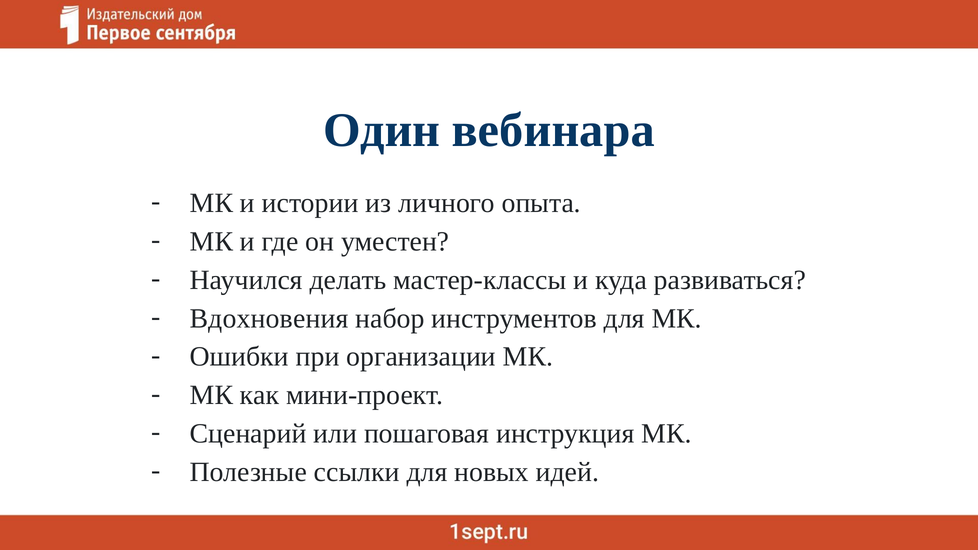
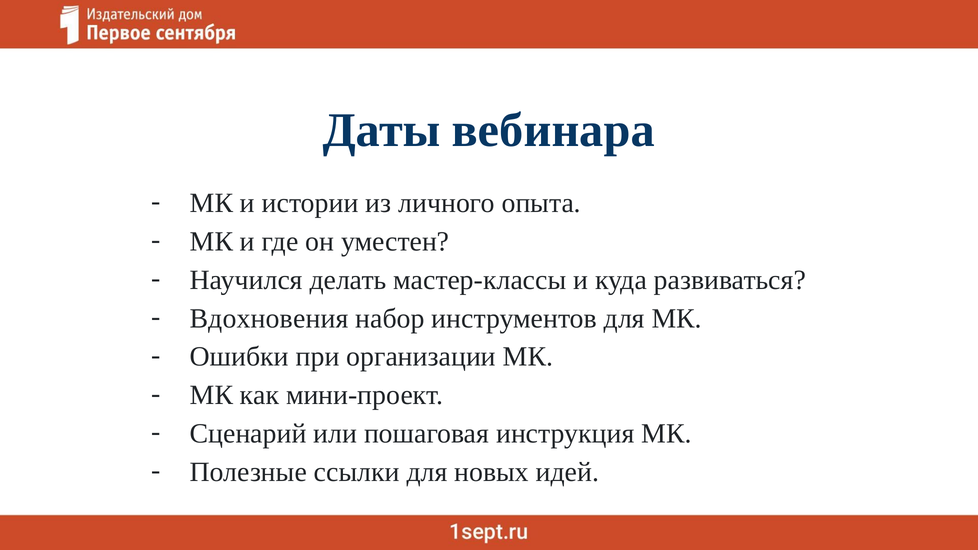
Один: Один -> Даты
